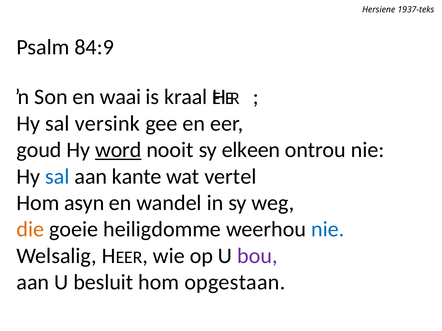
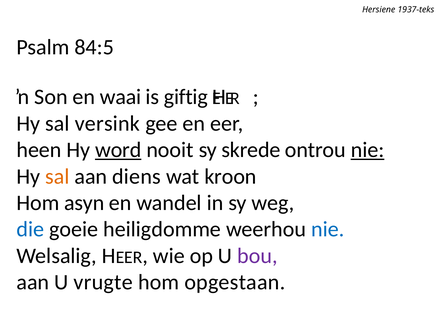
84:9: 84:9 -> 84:5
kraal: kraal -> giftig
goud: goud -> heen
elkeen: elkeen -> skrede
nie at (368, 150) underline: none -> present
sal at (57, 177) colour: blue -> orange
kante: kante -> diens
vertel: vertel -> kroon
die colour: orange -> blue
besluit: besluit -> vrugte
